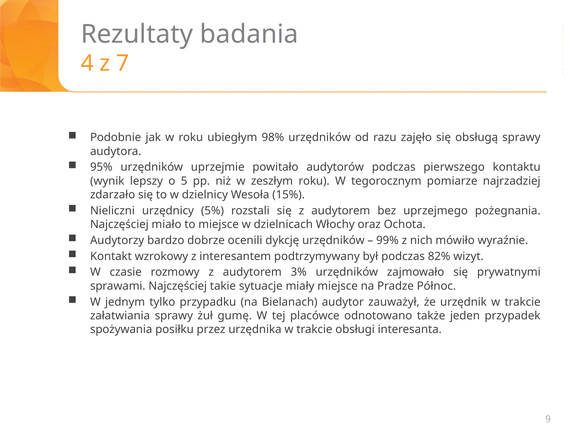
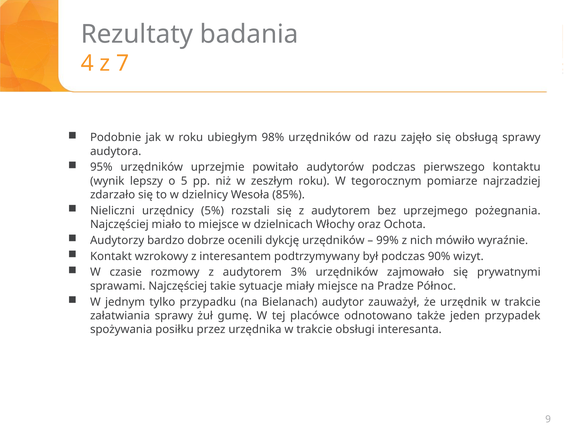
15%: 15% -> 85%
82%: 82% -> 90%
